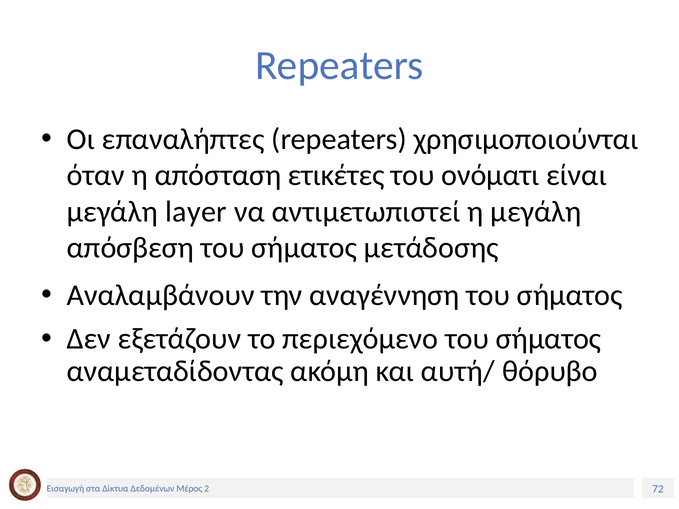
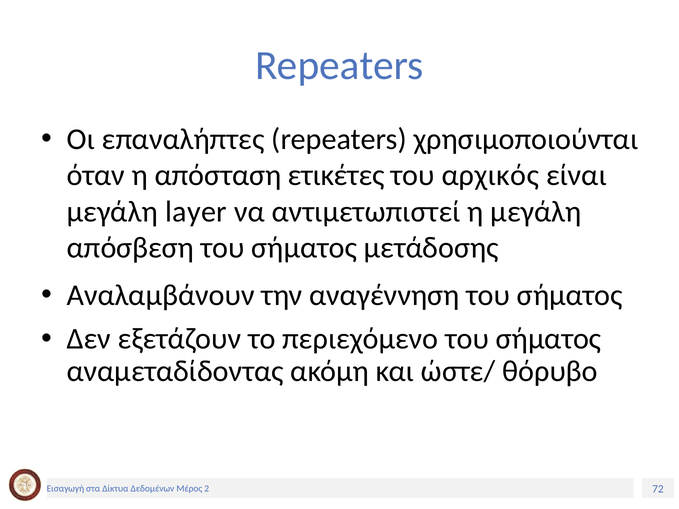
ονόματι: ονόματι -> αρχικός
αυτή/: αυτή/ -> ώστε/
